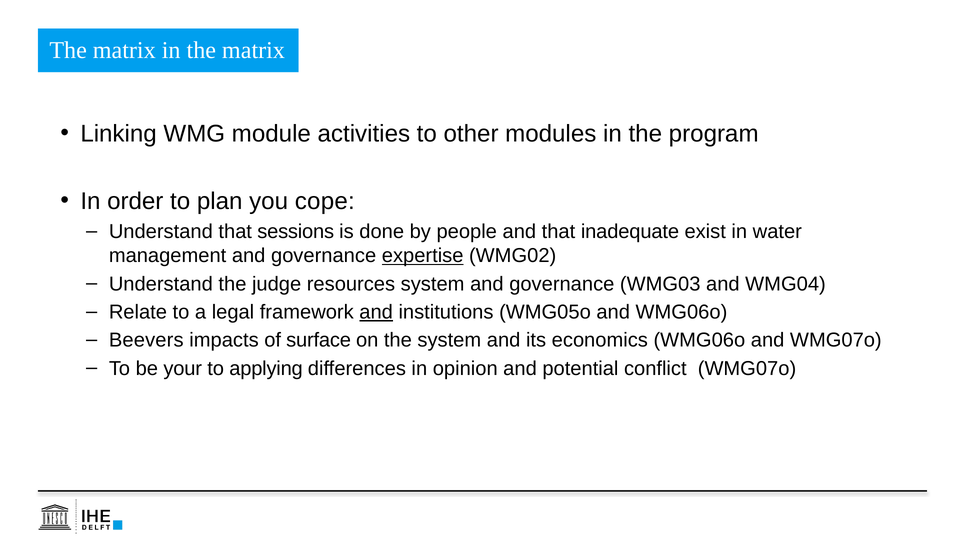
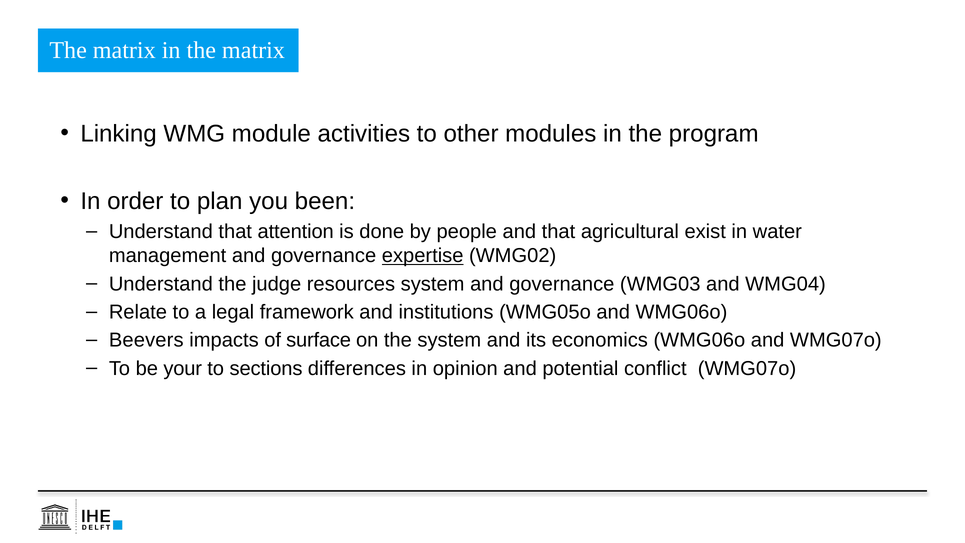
cope: cope -> been
sessions: sessions -> attention
inadequate: inadequate -> agricultural
and at (376, 312) underline: present -> none
applying: applying -> sections
